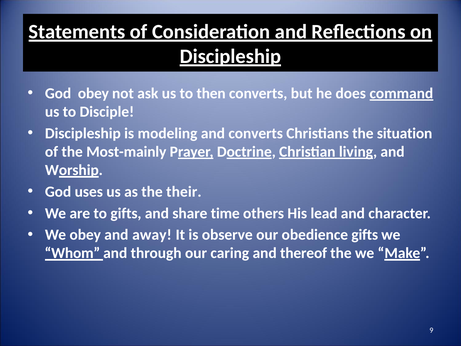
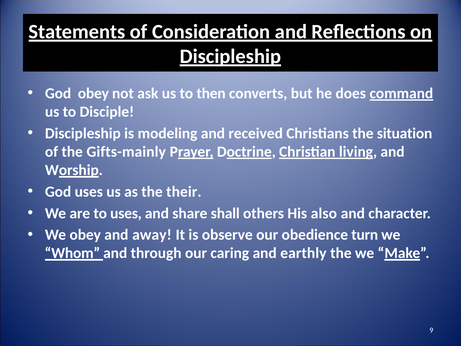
and converts: converts -> received
Most-mainly: Most-mainly -> Gifts-mainly
to gifts: gifts -> uses
time: time -> shall
lead: lead -> also
obedience gifts: gifts -> turn
thereof: thereof -> earthly
